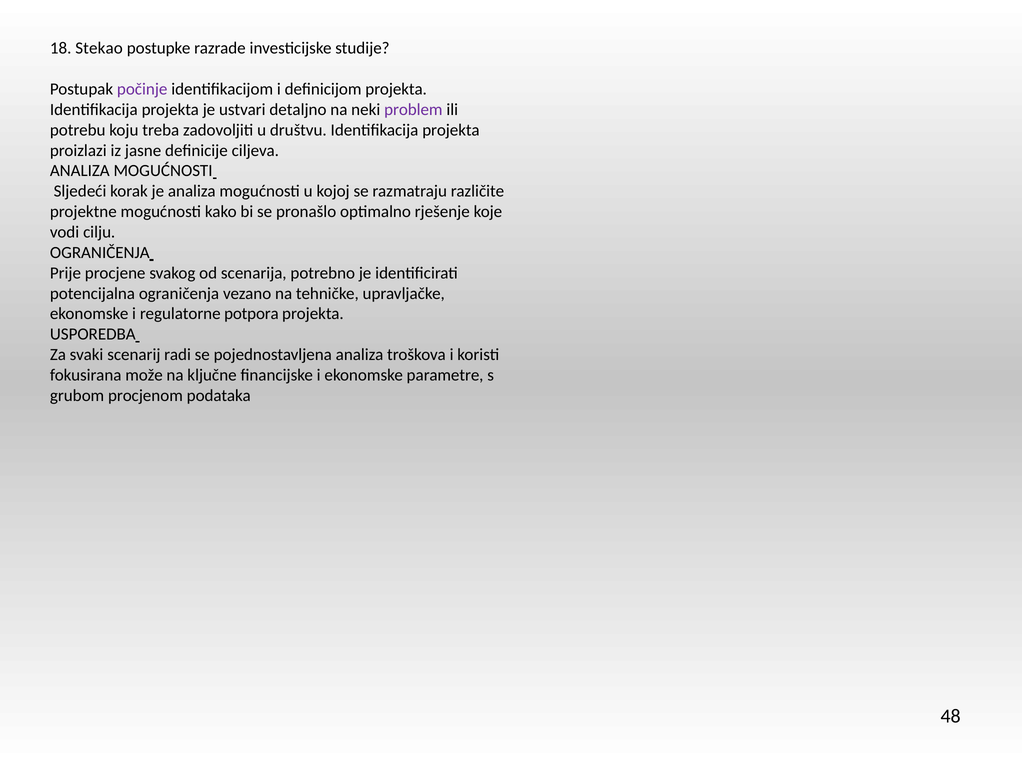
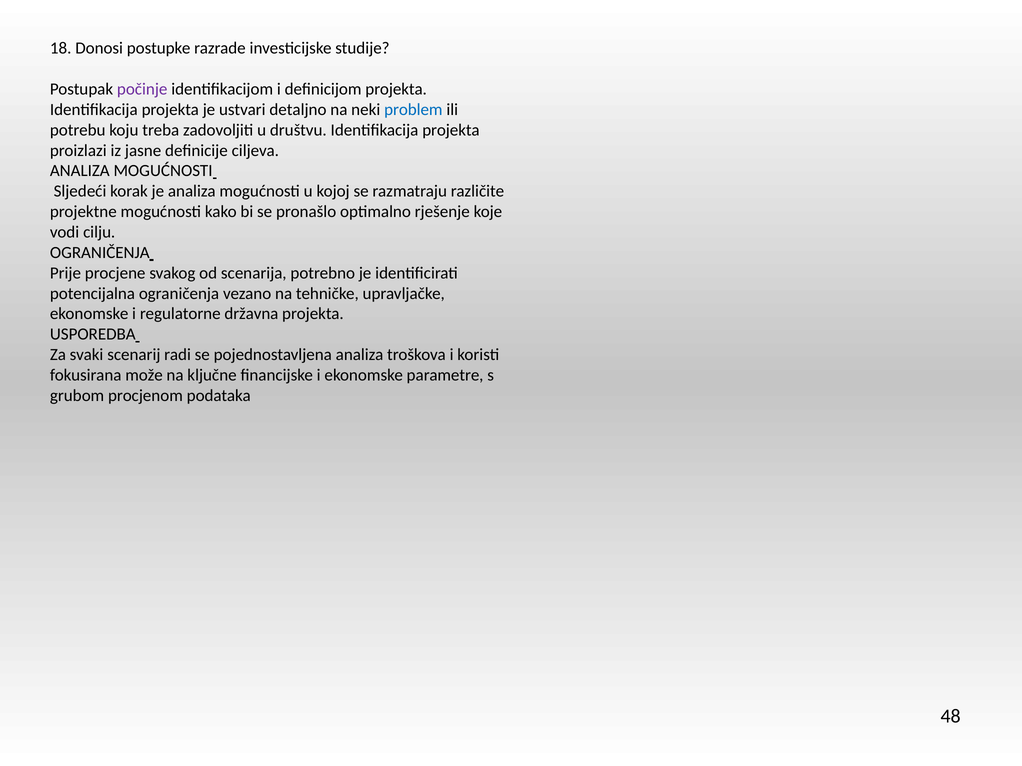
Stekao: Stekao -> Donosi
problem colour: purple -> blue
potpora: potpora -> državna
